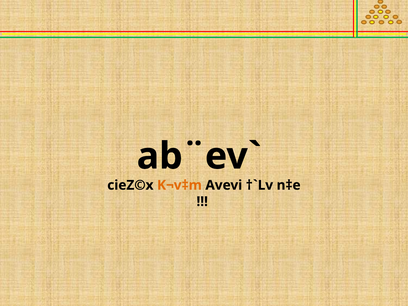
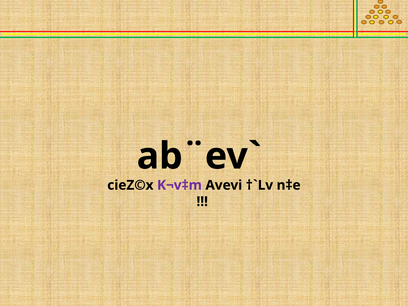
K¬v‡m colour: orange -> purple
